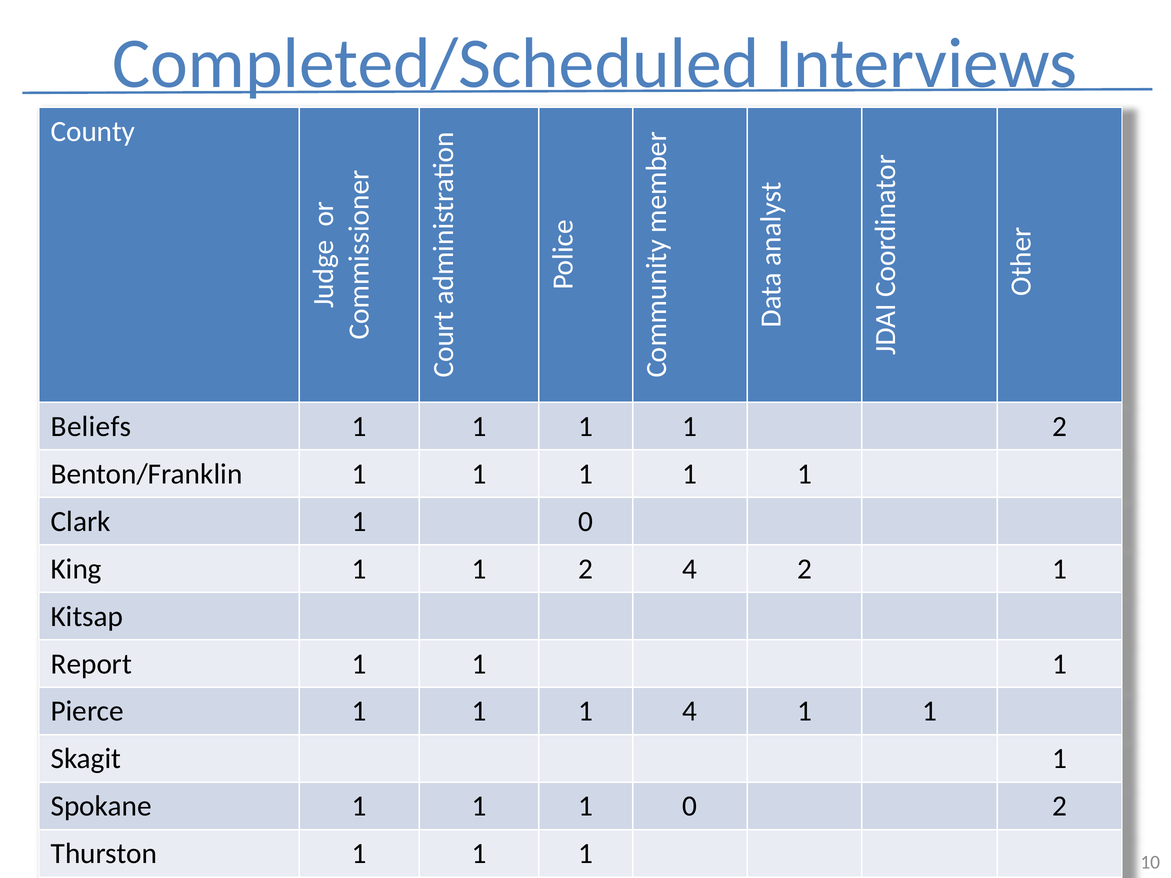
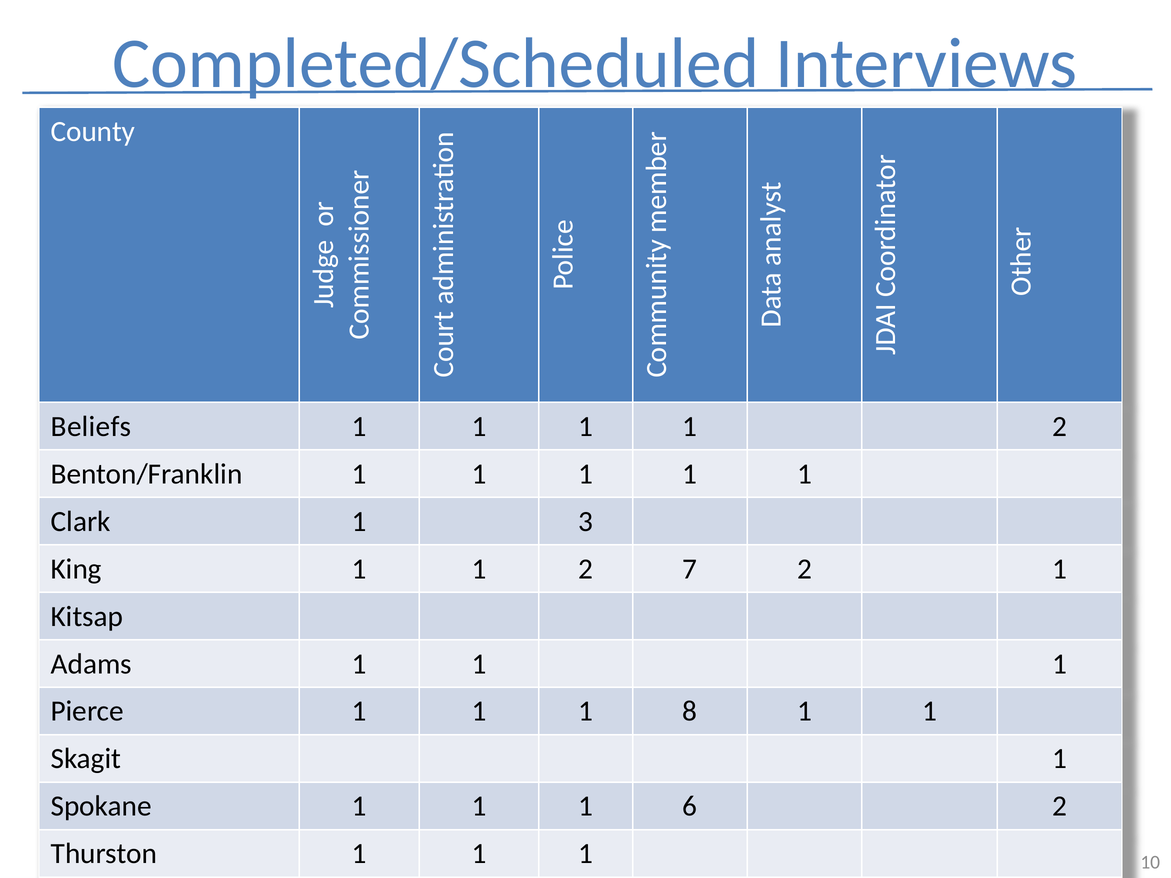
Clark 1 0: 0 -> 3
2 4: 4 -> 7
Report: Report -> Adams
1 4: 4 -> 8
1 1 0: 0 -> 6
